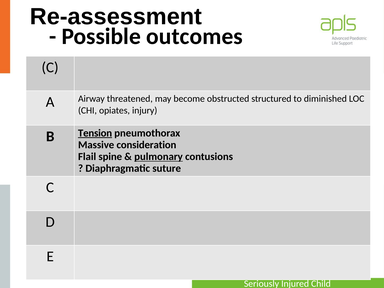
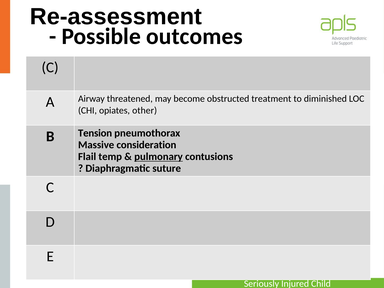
structured: structured -> treatment
injury: injury -> other
Tension underline: present -> none
spine: spine -> temp
